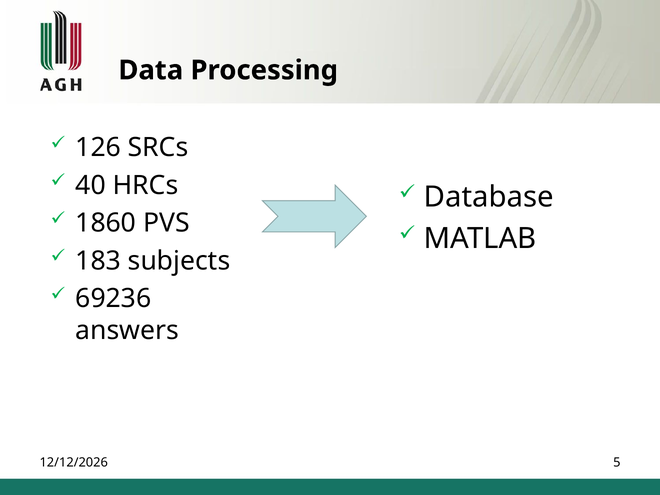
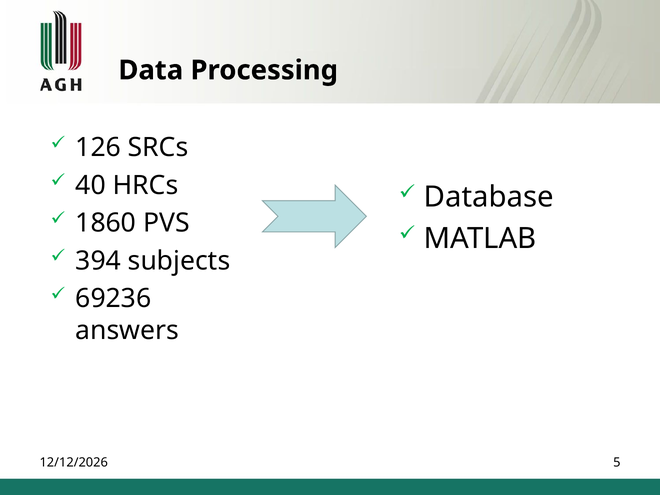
183: 183 -> 394
